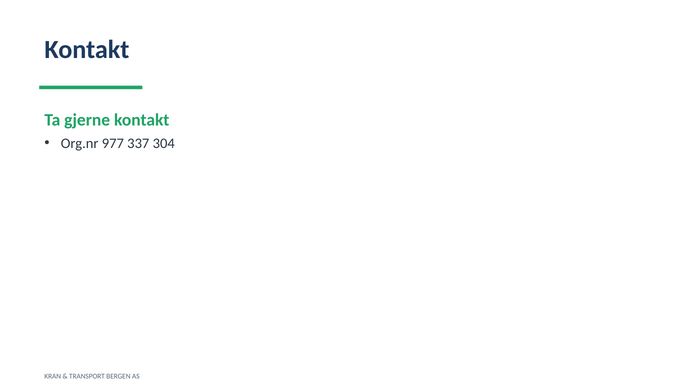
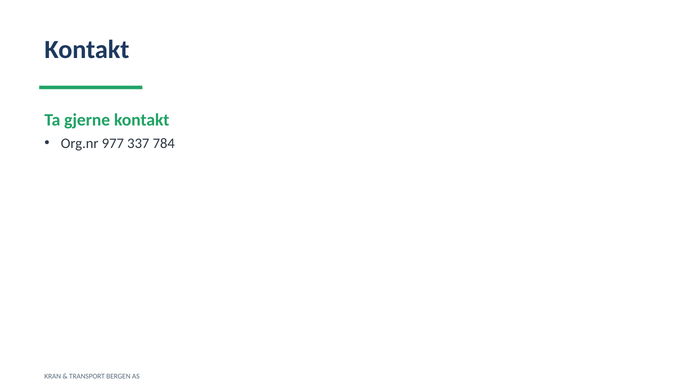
304: 304 -> 784
